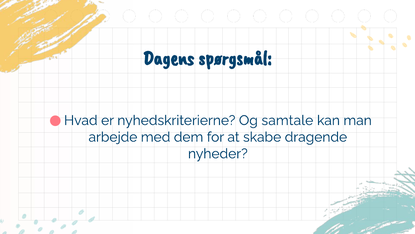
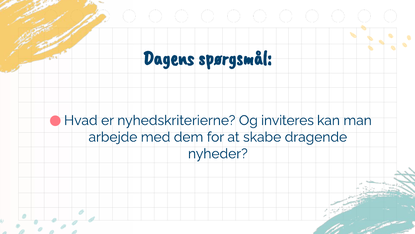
samtale: samtale -> inviteres
